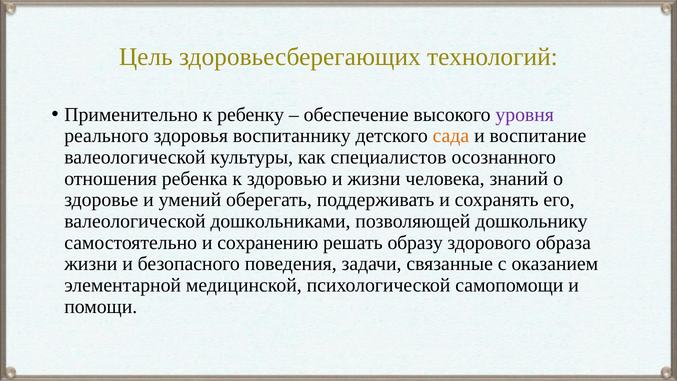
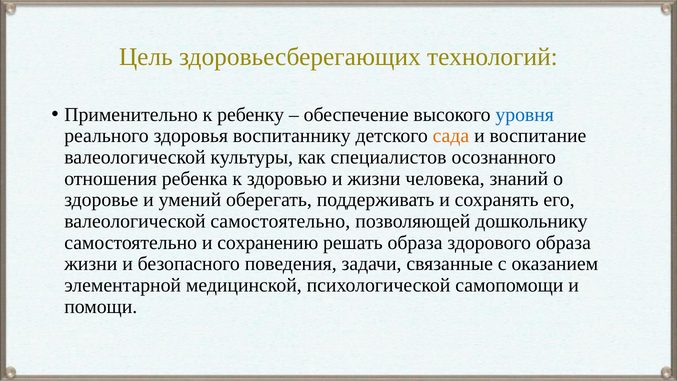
уровня colour: purple -> blue
валеологической дошкольниками: дошкольниками -> самостоятельно
решать образу: образу -> образа
